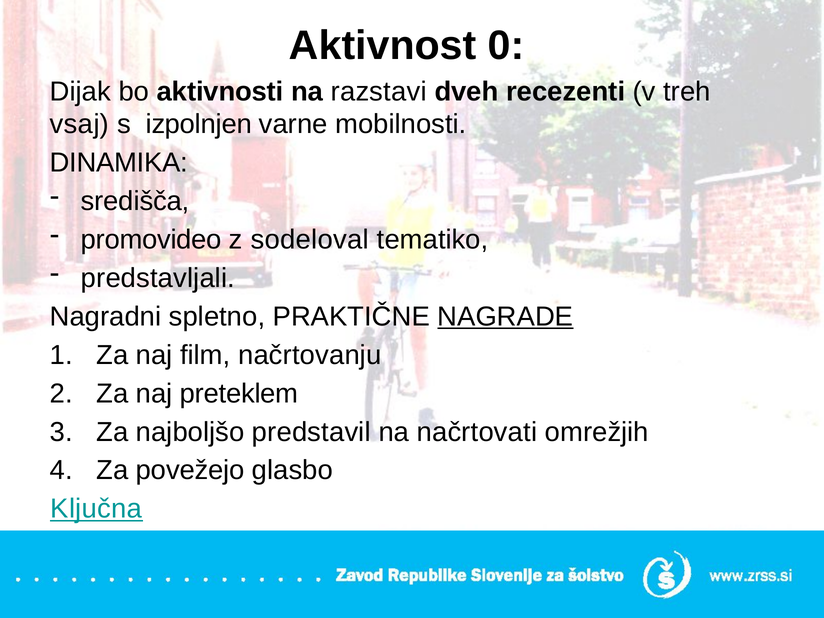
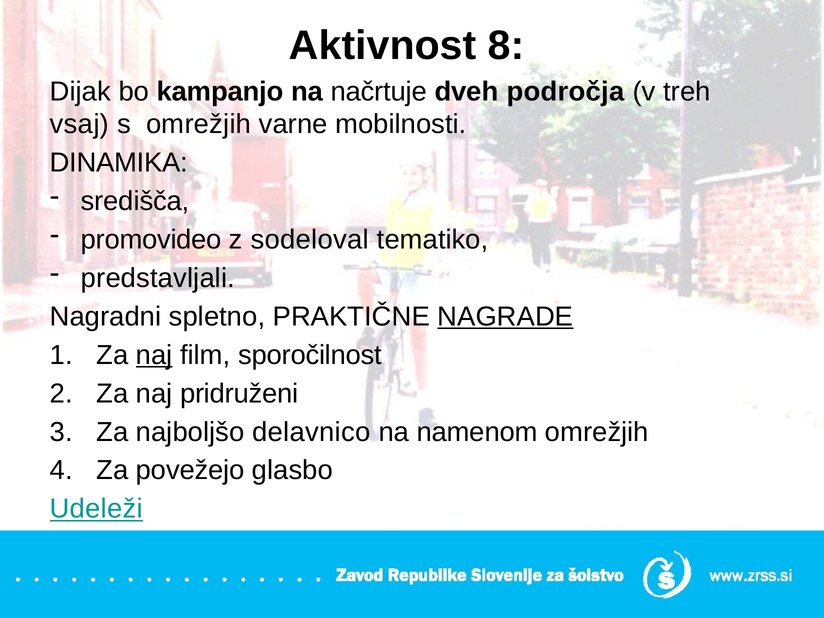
0: 0 -> 8
aktivnosti: aktivnosti -> kampanjo
razstavi: razstavi -> načrtuje
recezenti: recezenti -> področja
s izpolnjen: izpolnjen -> omrežjih
naj at (154, 355) underline: none -> present
načrtovanju: načrtovanju -> sporočilnost
preteklem: preteklem -> pridruženi
predstavil: predstavil -> delavnico
načrtovati: načrtovati -> namenom
Ključna: Ključna -> Udeleži
